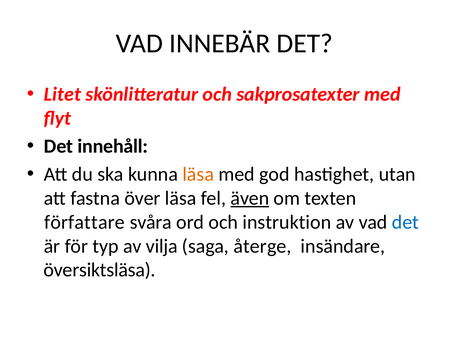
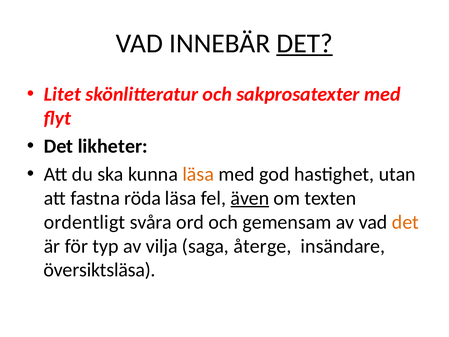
DET at (305, 43) underline: none -> present
innehåll: innehåll -> likheter
över: över -> röda
författare: författare -> ordentligt
instruktion: instruktion -> gemensam
det at (405, 222) colour: blue -> orange
